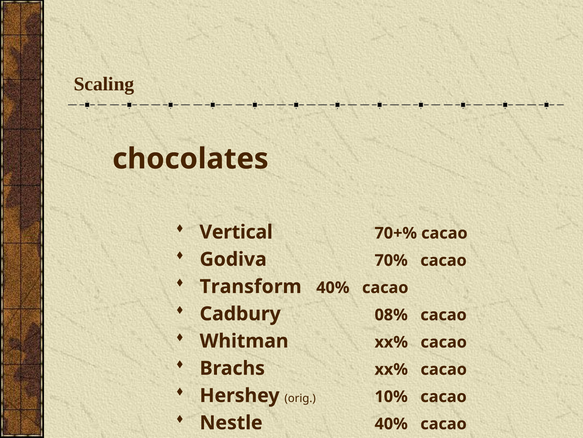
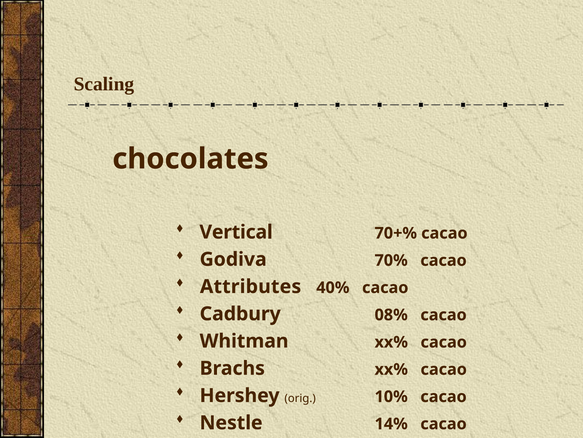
Transform: Transform -> Attributes
40% at (391, 423): 40% -> 14%
